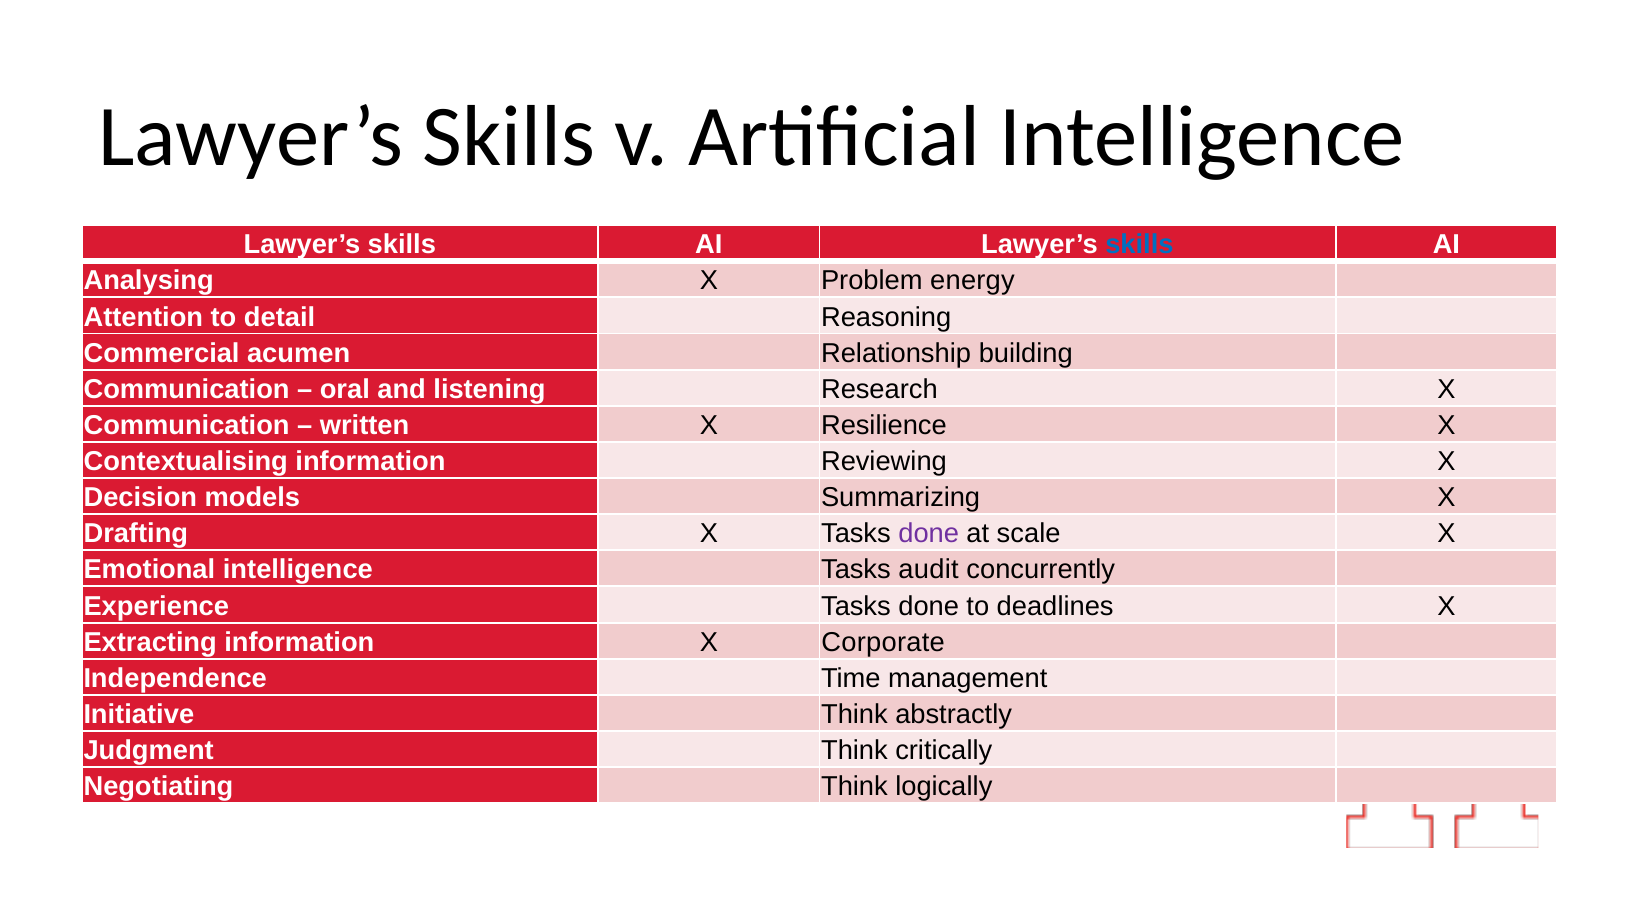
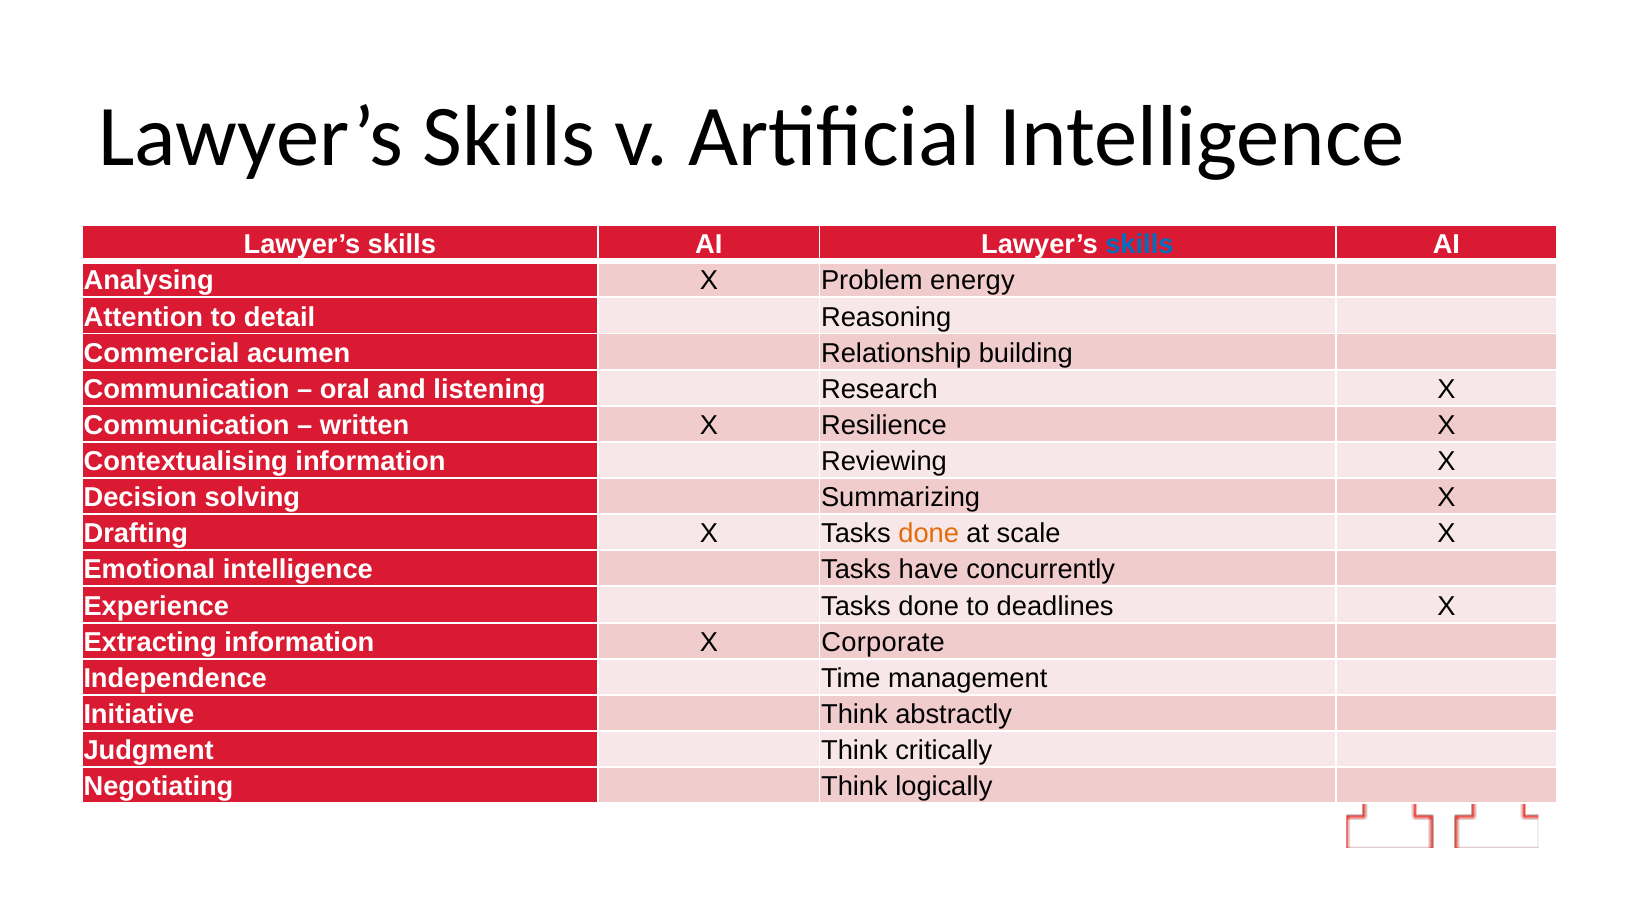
models: models -> solving
done at (929, 534) colour: purple -> orange
audit: audit -> have
